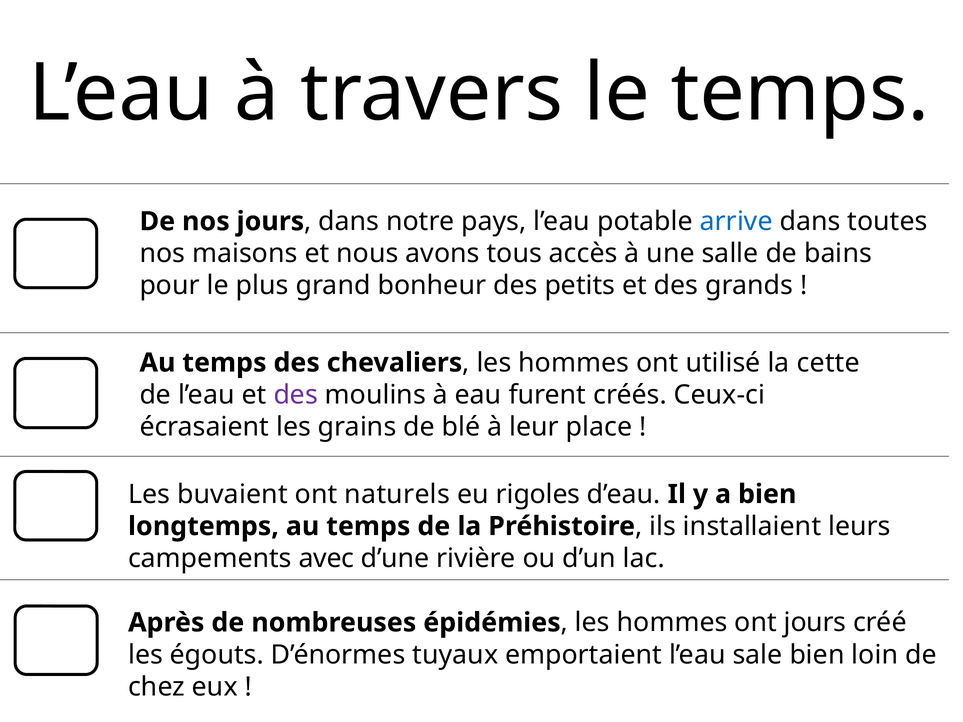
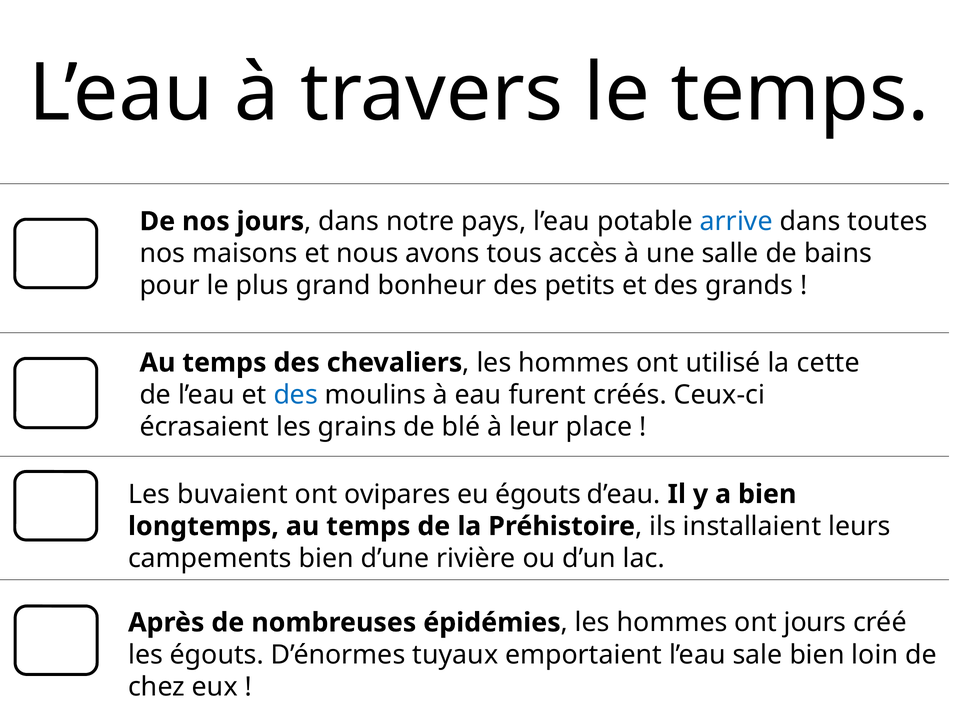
des at (296, 395) colour: purple -> blue
naturels: naturels -> ovipares
eu rigoles: rigoles -> égouts
campements avec: avec -> bien
